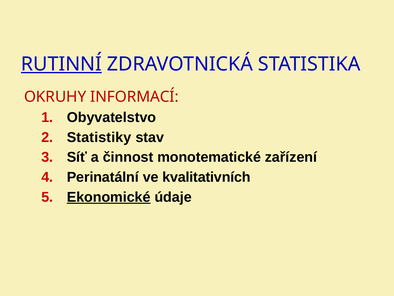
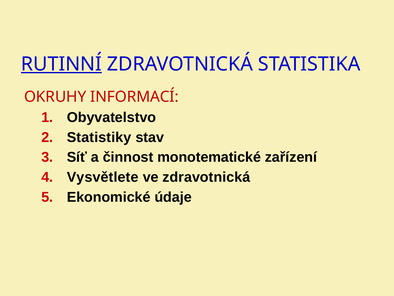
Perinatální: Perinatální -> Vysvětlete
ve kvalitativních: kvalitativních -> zdravotnická
Ekonomické underline: present -> none
